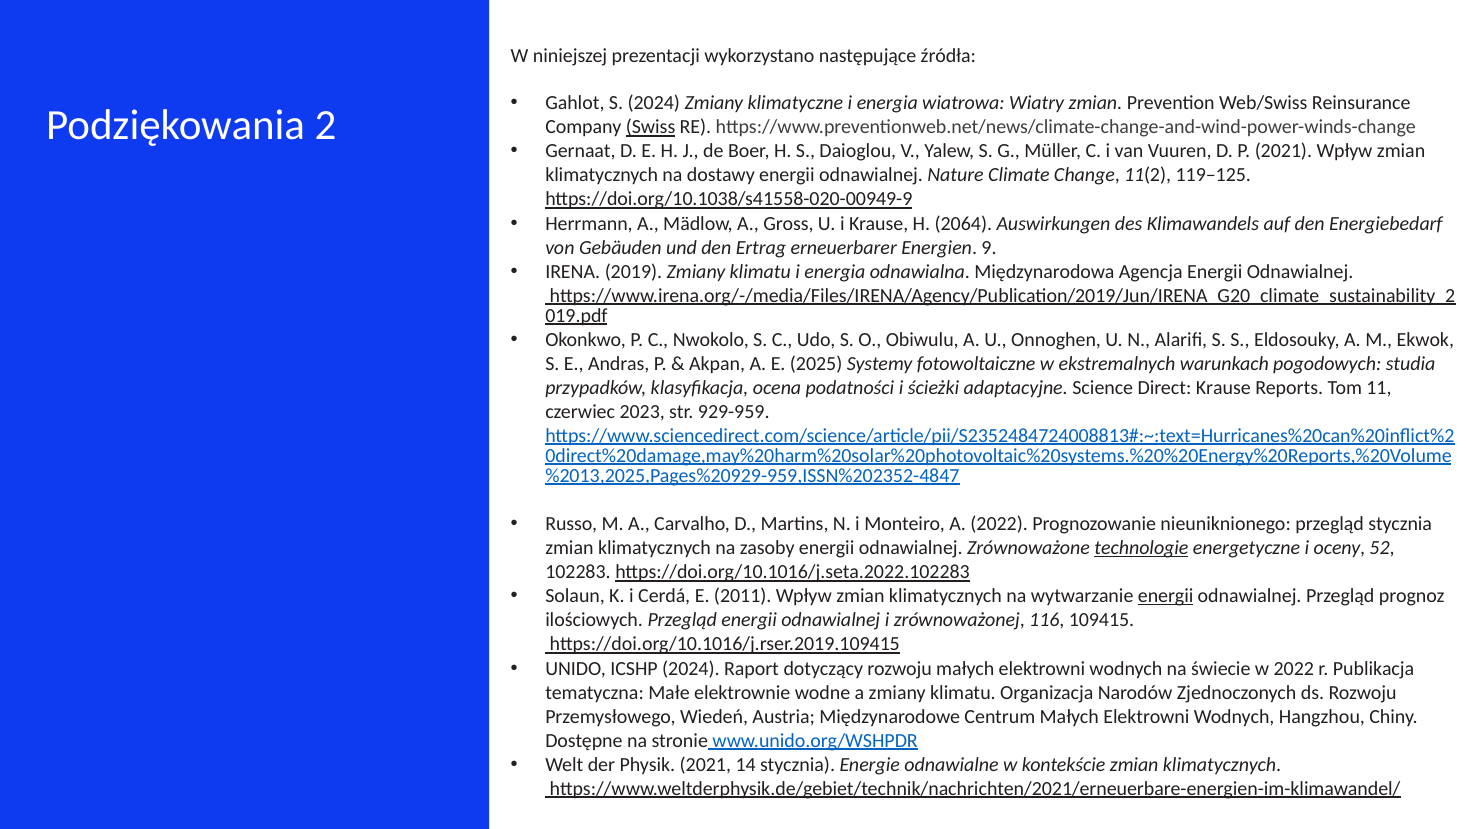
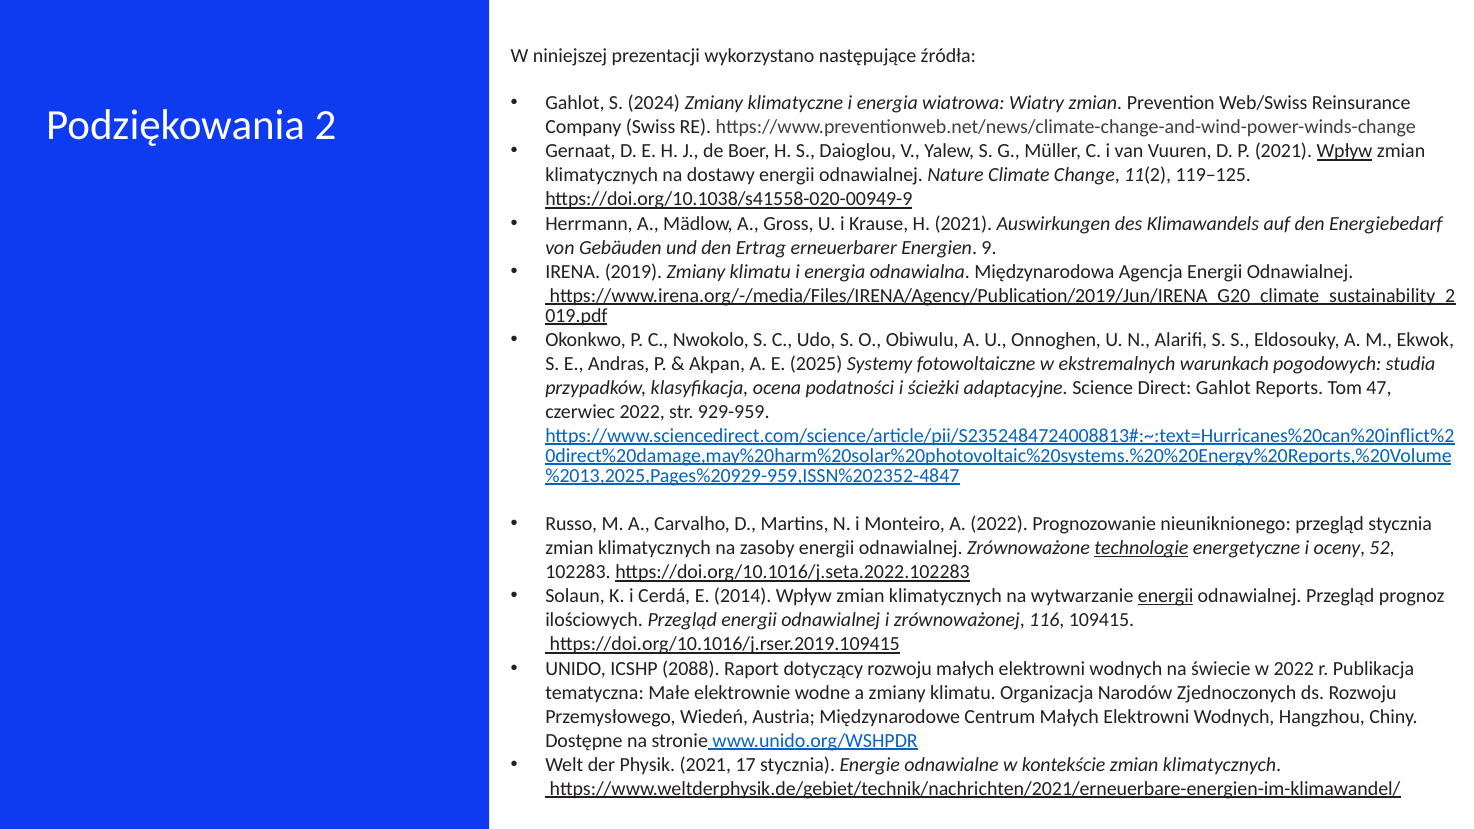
Swiss underline: present -> none
Wpływ at (1345, 151) underline: none -> present
H 2064: 2064 -> 2021
Direct Krause: Krause -> Gahlot
11: 11 -> 47
czerwiec 2023: 2023 -> 2022
2011: 2011 -> 2014
ICSHP 2024: 2024 -> 2088
14: 14 -> 17
